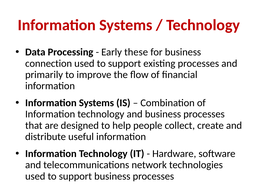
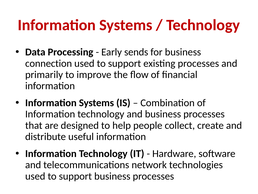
these: these -> sends
